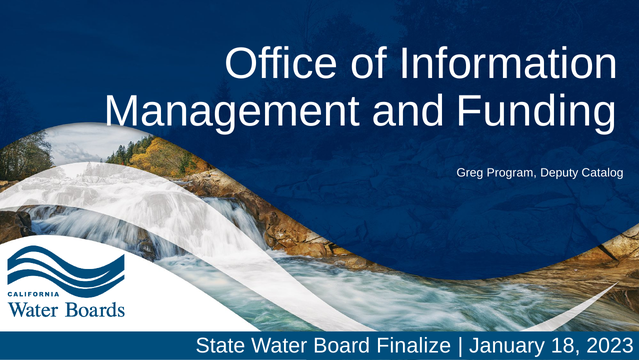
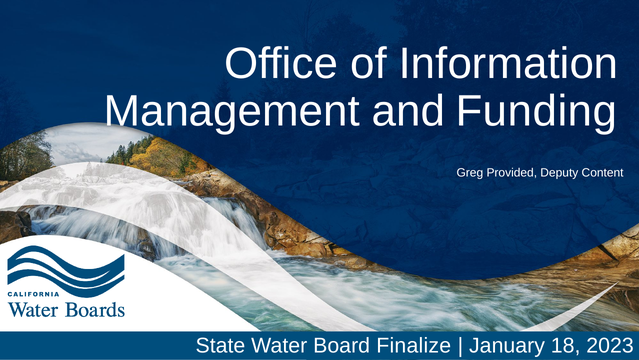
Program: Program -> Provided
Catalog: Catalog -> Content
